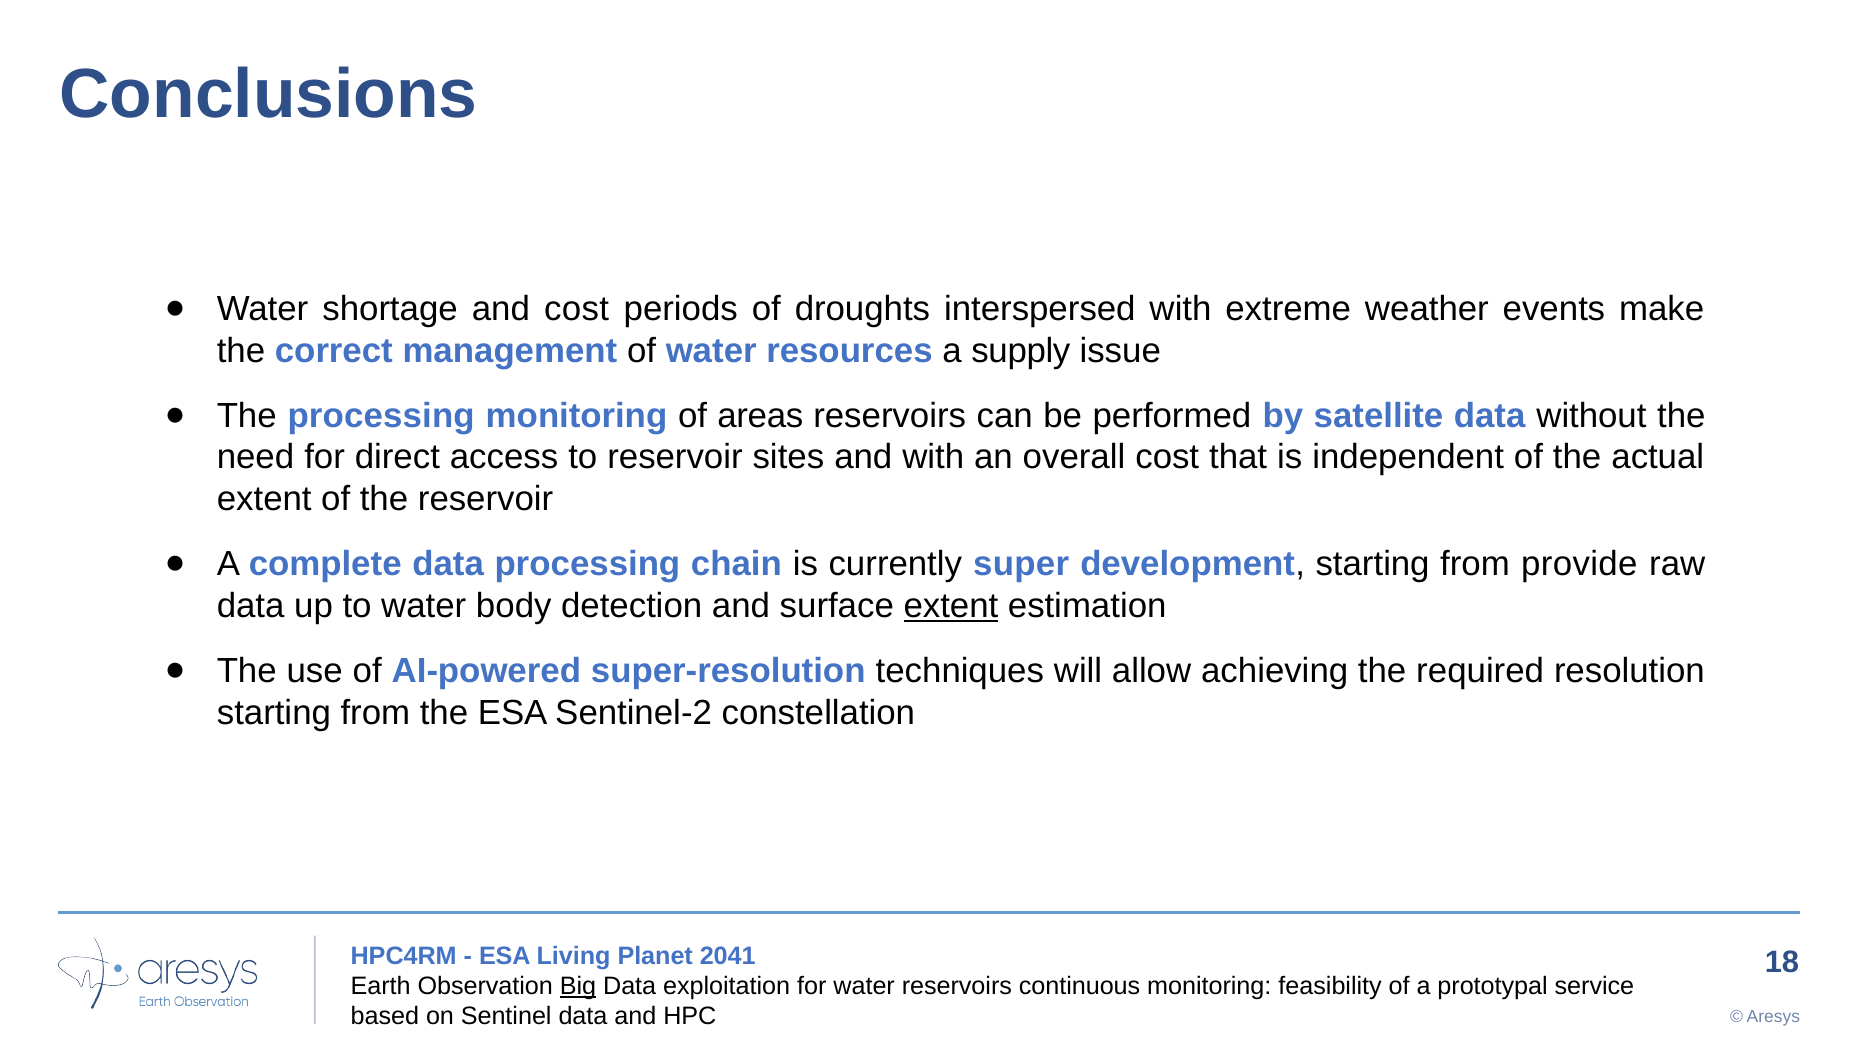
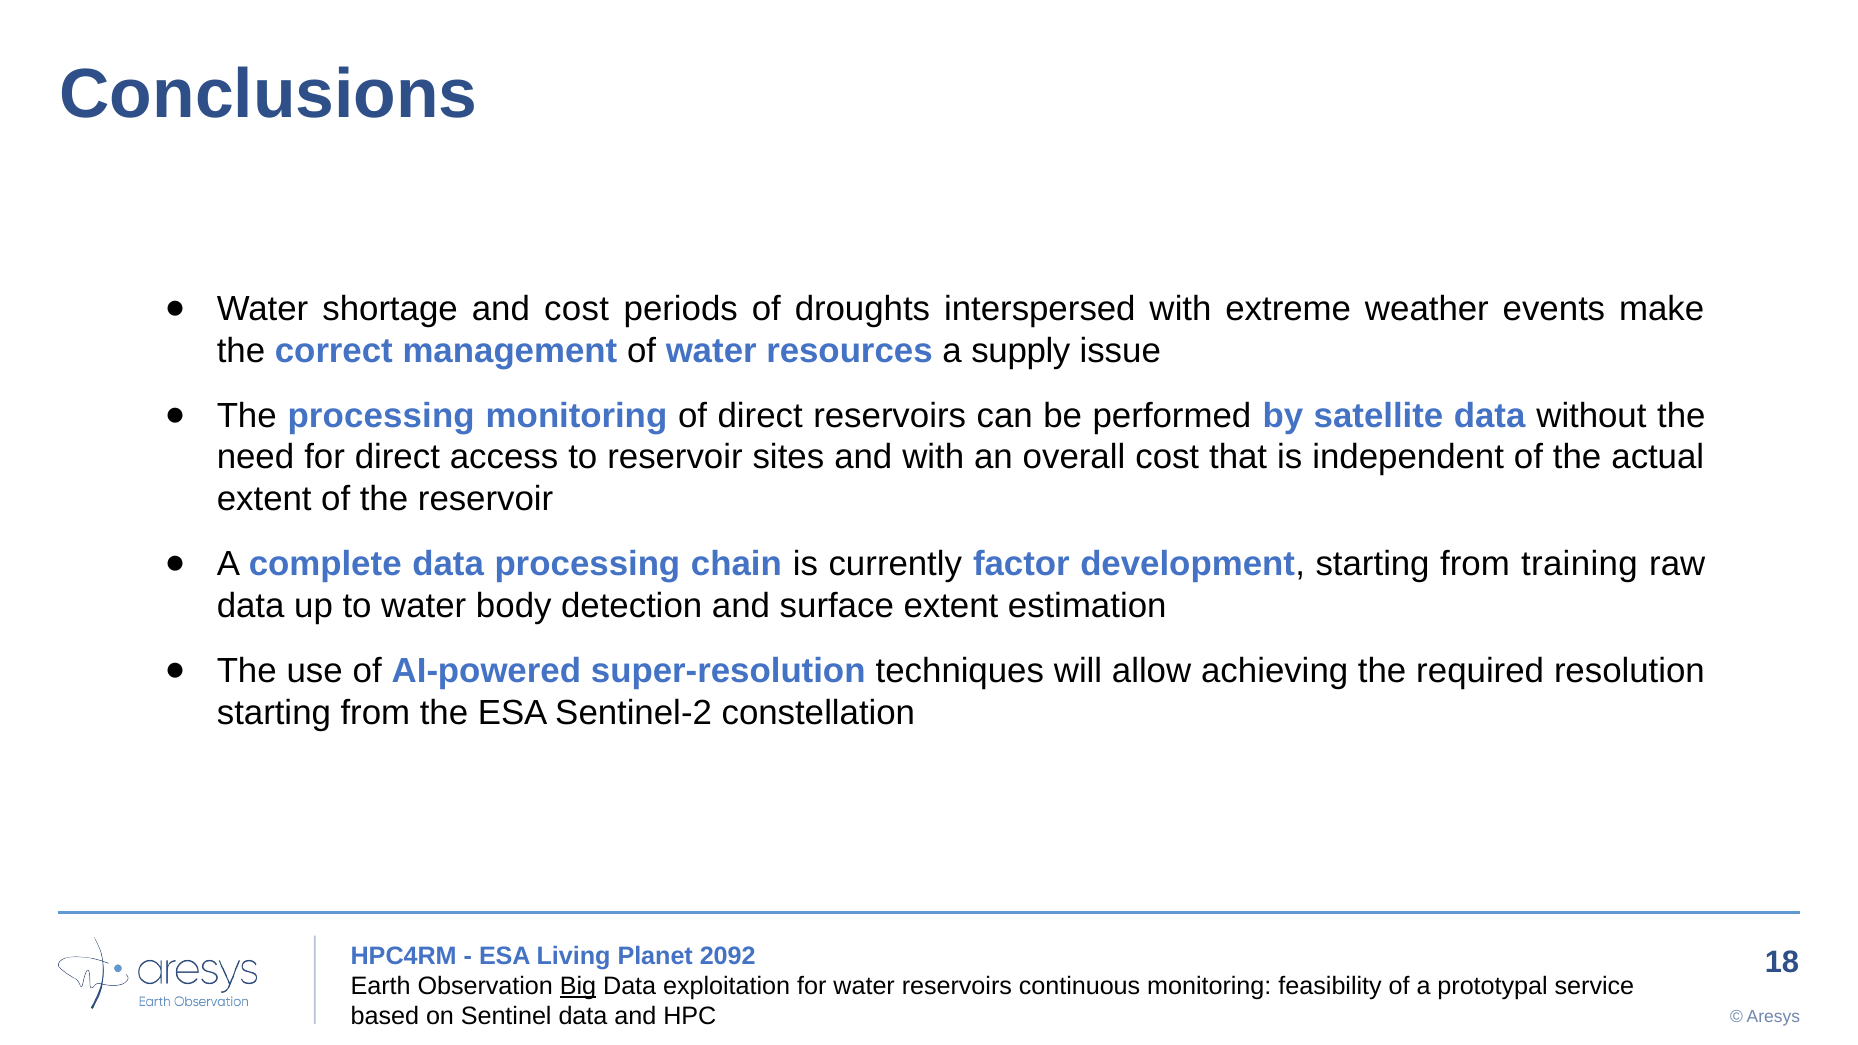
of areas: areas -> direct
super: super -> factor
provide: provide -> training
extent at (951, 606) underline: present -> none
2041: 2041 -> 2092
